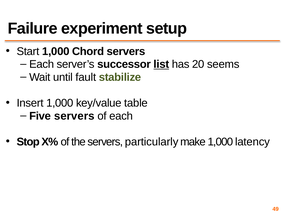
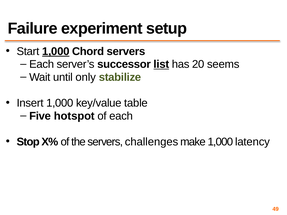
1,000 at (56, 51) underline: none -> present
fault: fault -> only
Five servers: servers -> hotspot
particularly: particularly -> challenges
